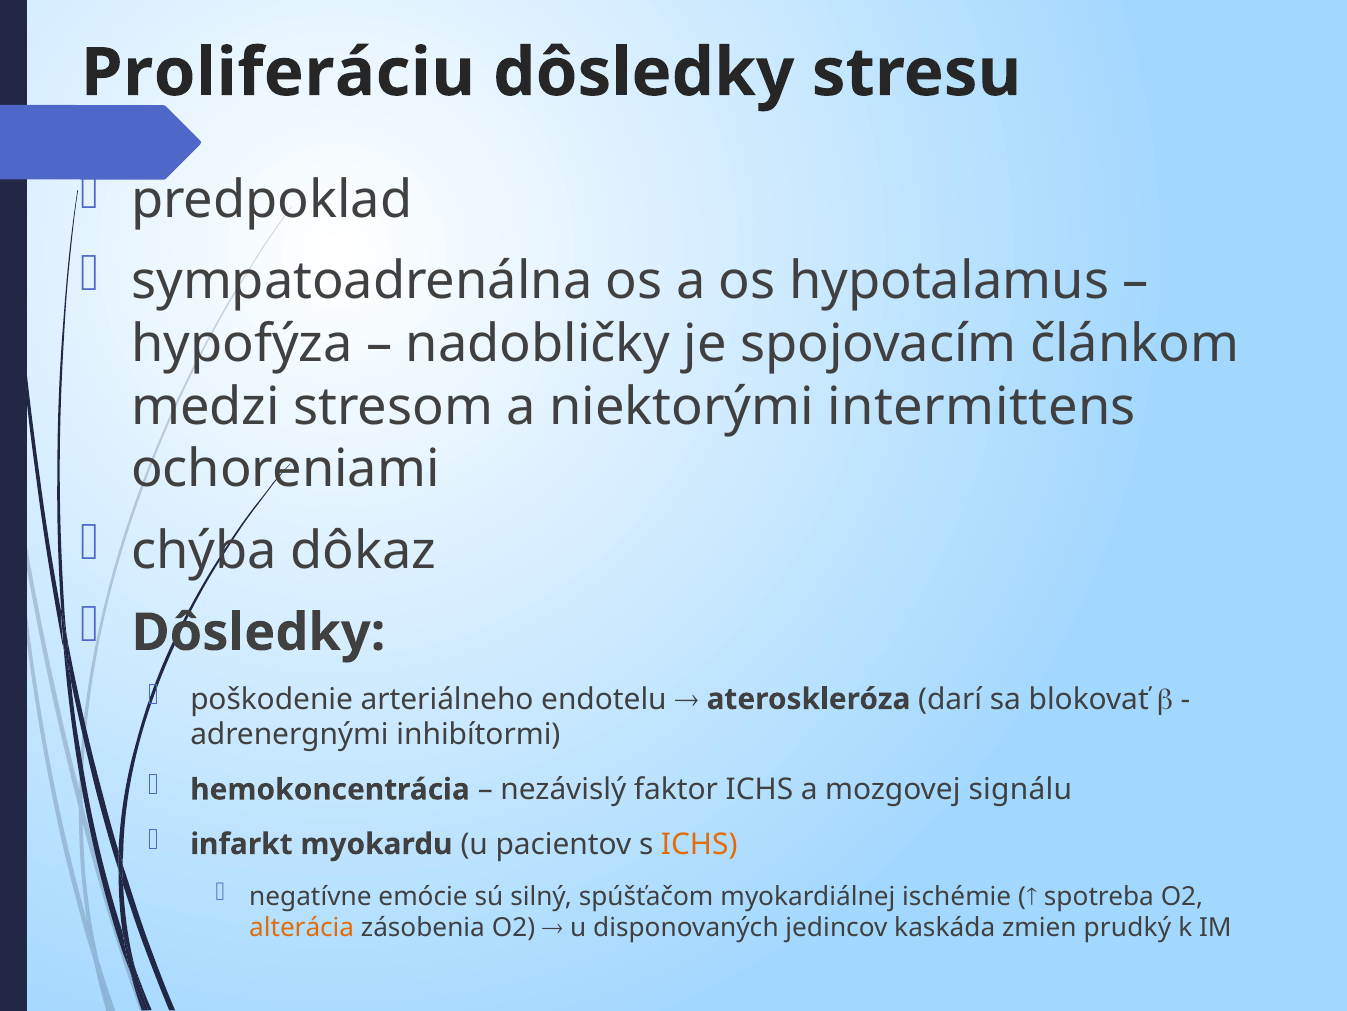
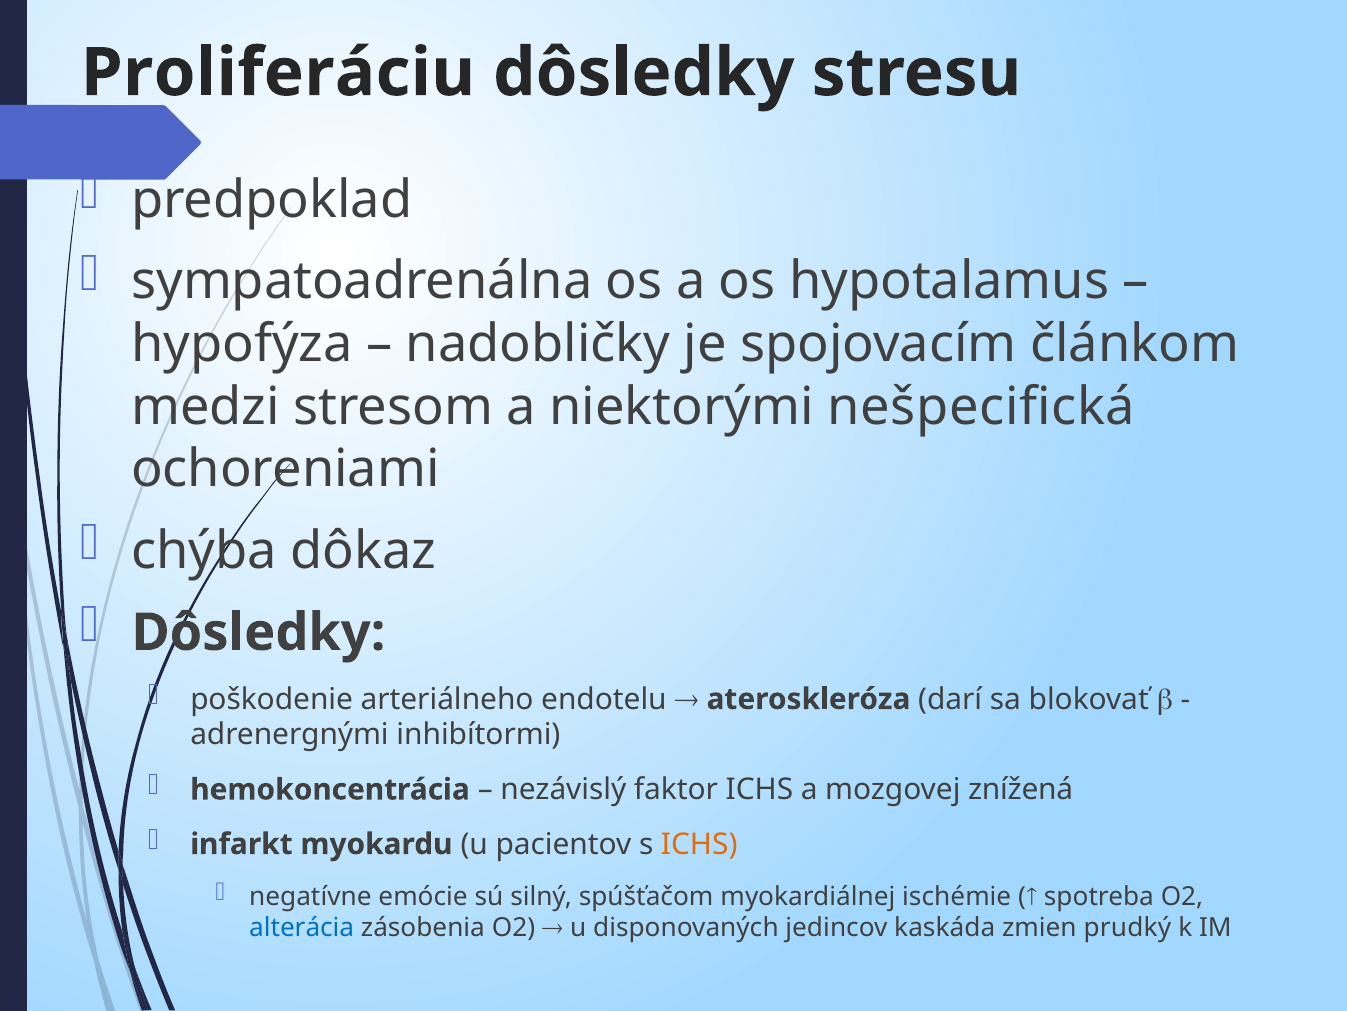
intermittens: intermittens -> nešpecifická
signálu: signálu -> znížená
alterácia colour: orange -> blue
